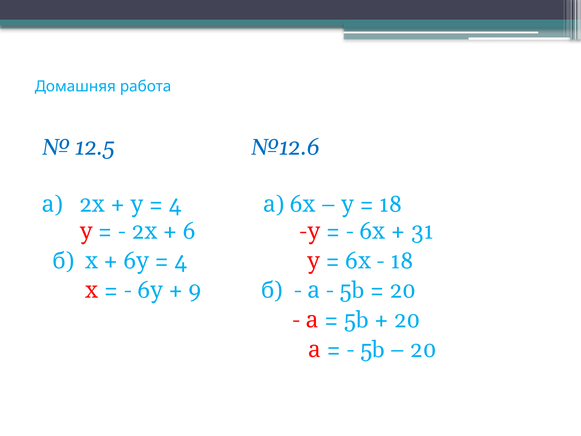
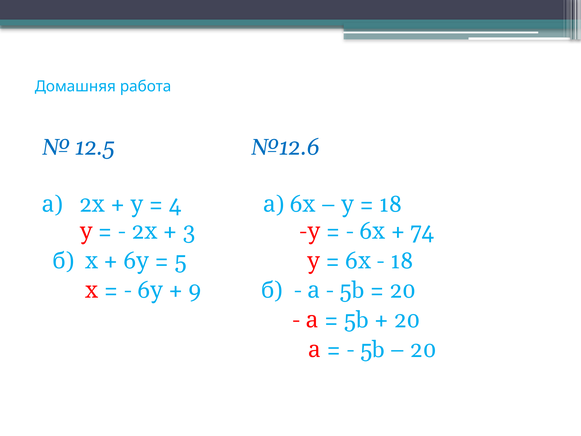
6 at (189, 231): 6 -> 3
31: 31 -> 74
4 at (181, 261): 4 -> 5
